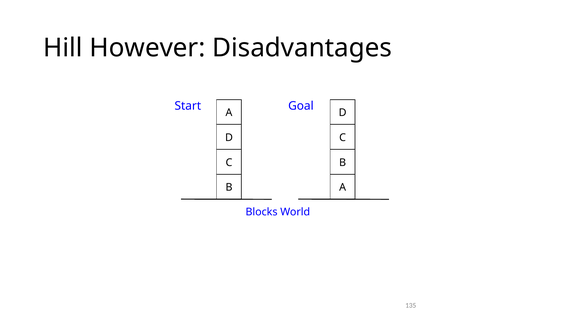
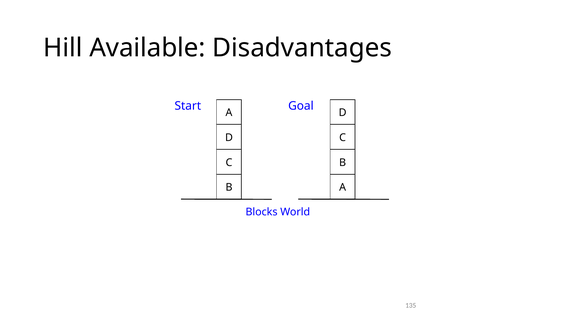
However: However -> Available
